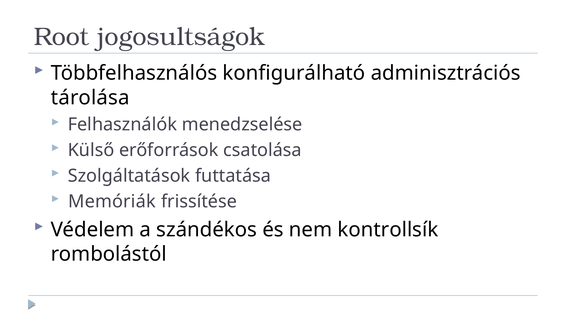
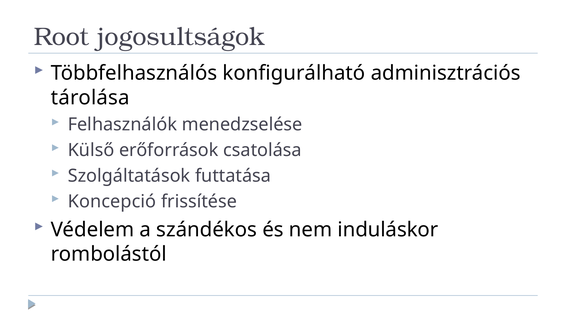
Memóriák: Memóriák -> Koncepció
kontrollsík: kontrollsík -> induláskor
